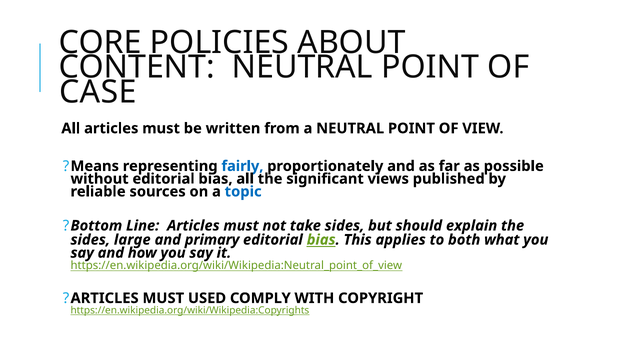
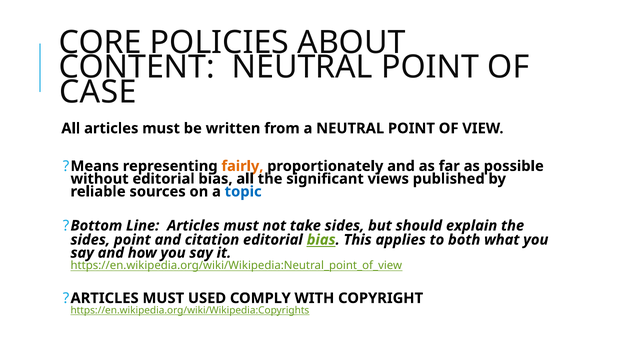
fairly colour: blue -> orange
sides large: large -> point
primary: primary -> citation
